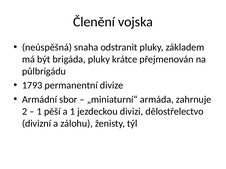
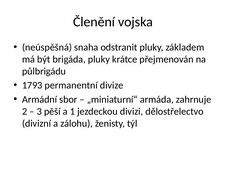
1 at (39, 112): 1 -> 3
